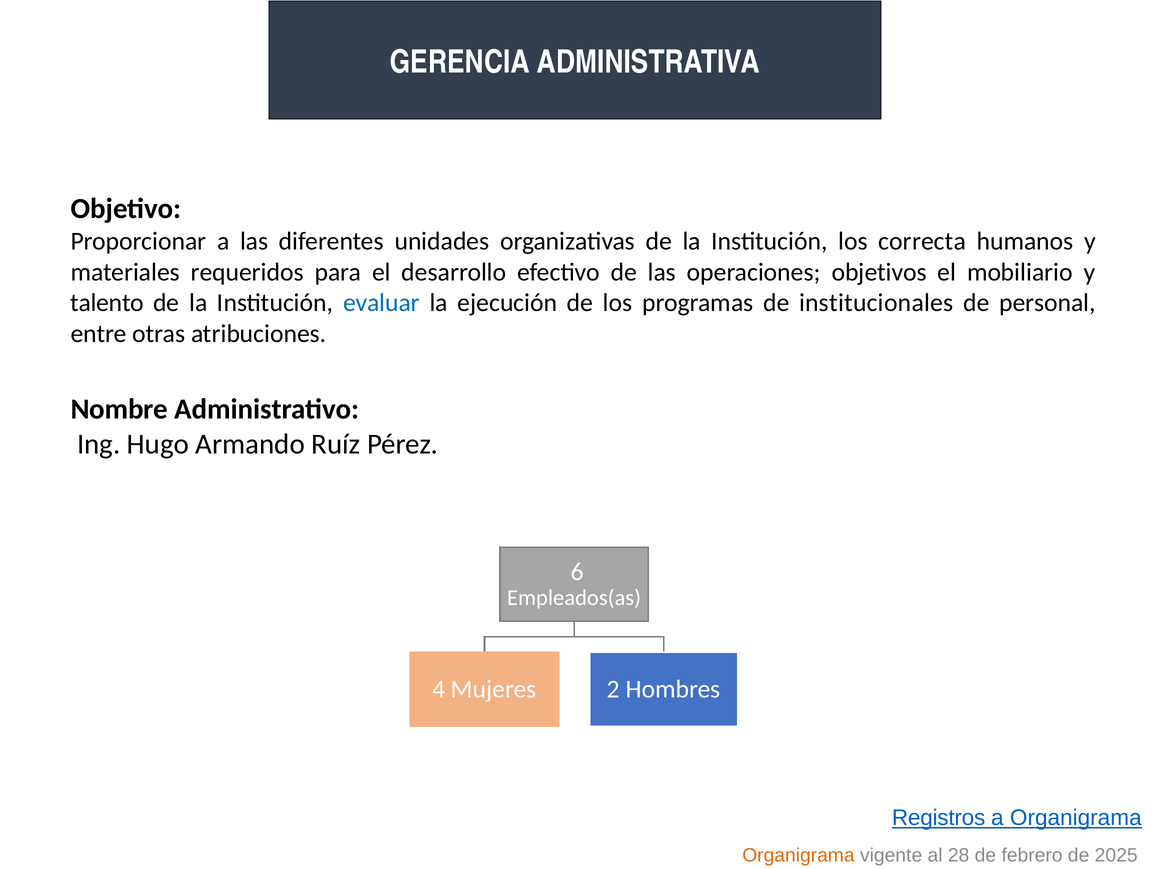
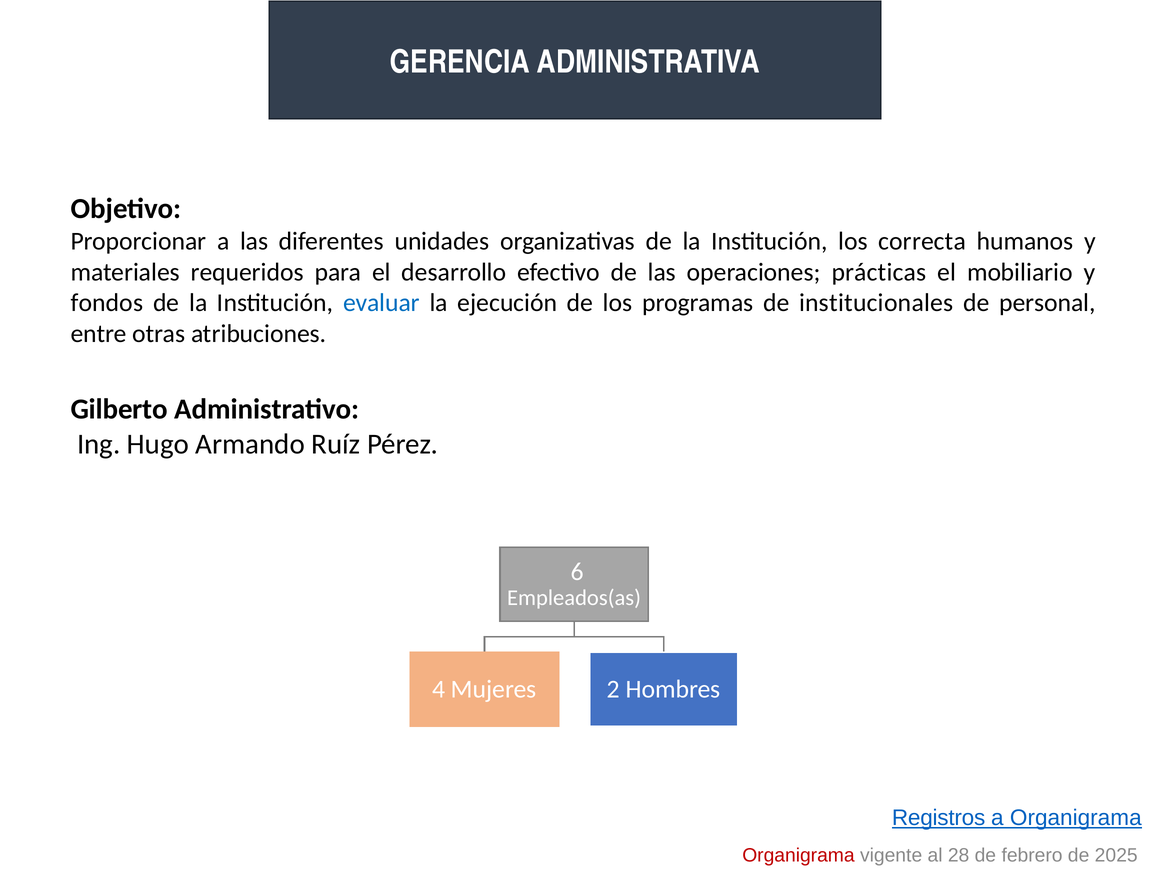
objetivos: objetivos -> prácticas
talento: talento -> fondos
Nombre: Nombre -> Gilberto
Organigrama at (798, 855) colour: orange -> red
